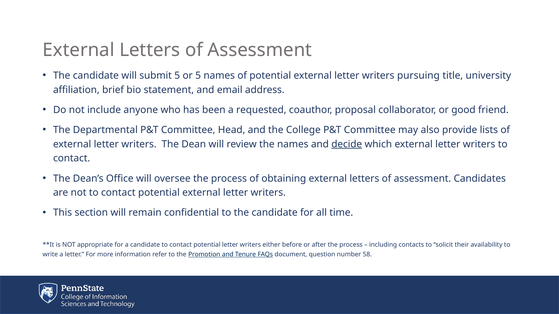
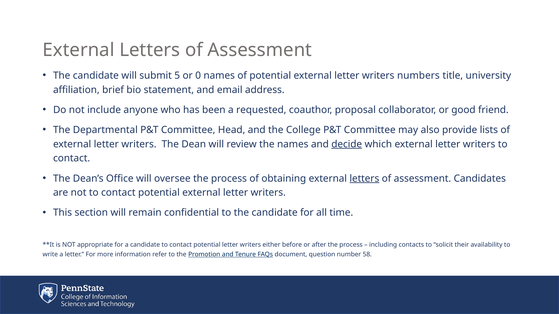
or 5: 5 -> 0
pursuing: pursuing -> numbers
letters at (364, 179) underline: none -> present
